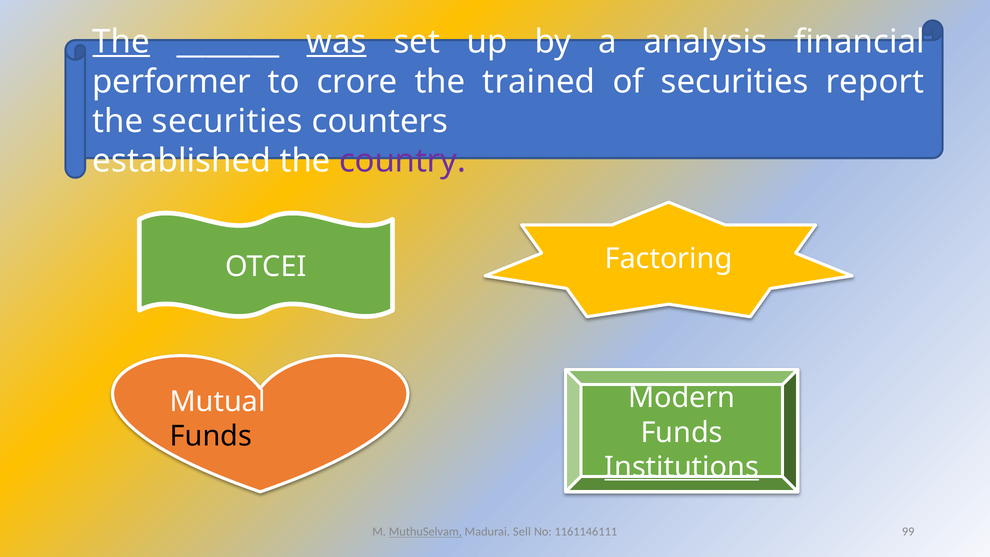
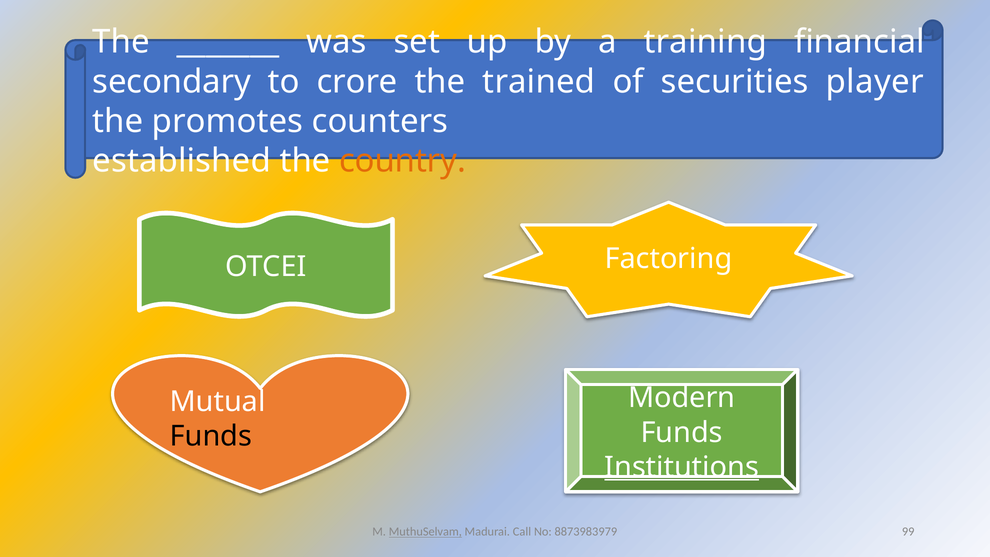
The at (121, 42) underline: present -> none
was underline: present -> none
analysis: analysis -> training
performer: performer -> secondary
report: report -> player
the securities: securities -> promotes
country colour: purple -> orange
Sell: Sell -> Call
1161146111: 1161146111 -> 8873983979
